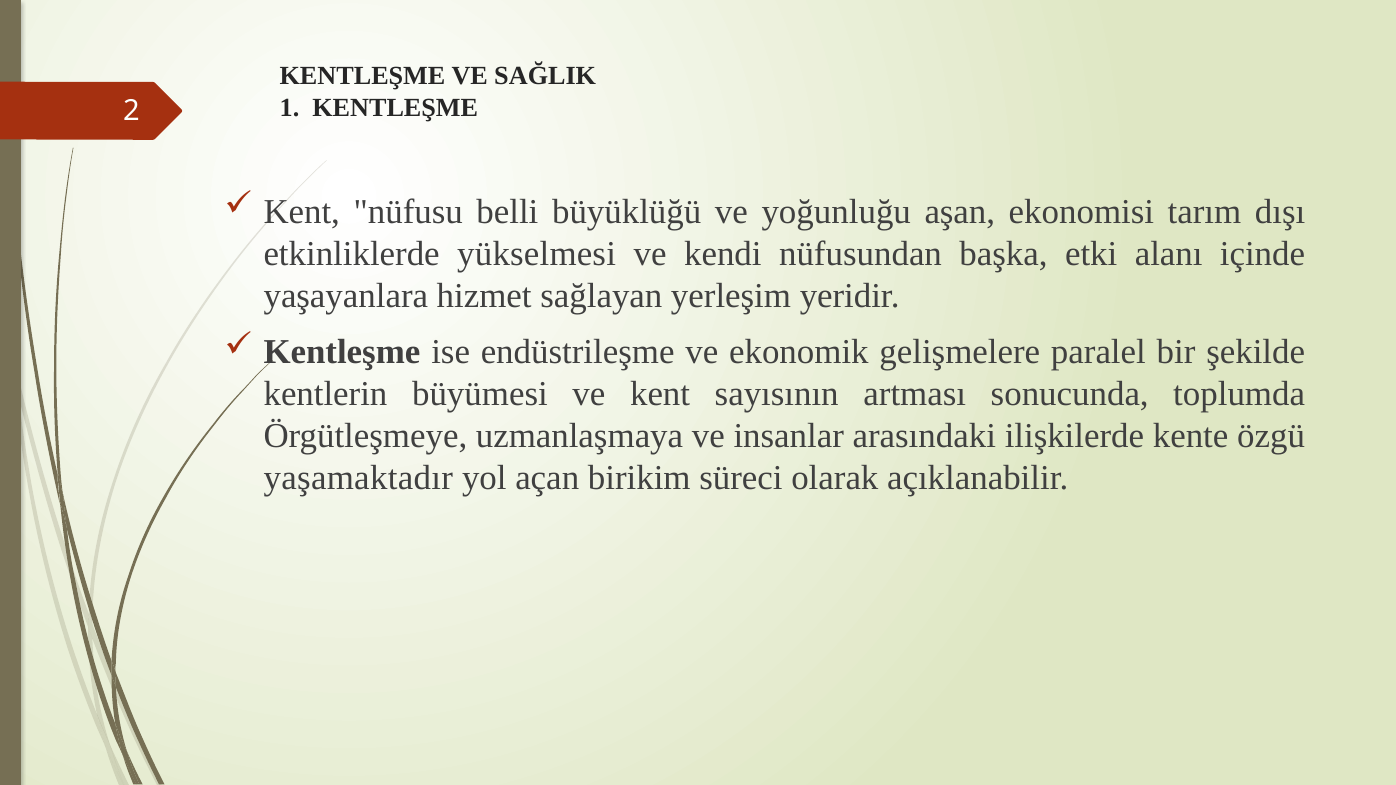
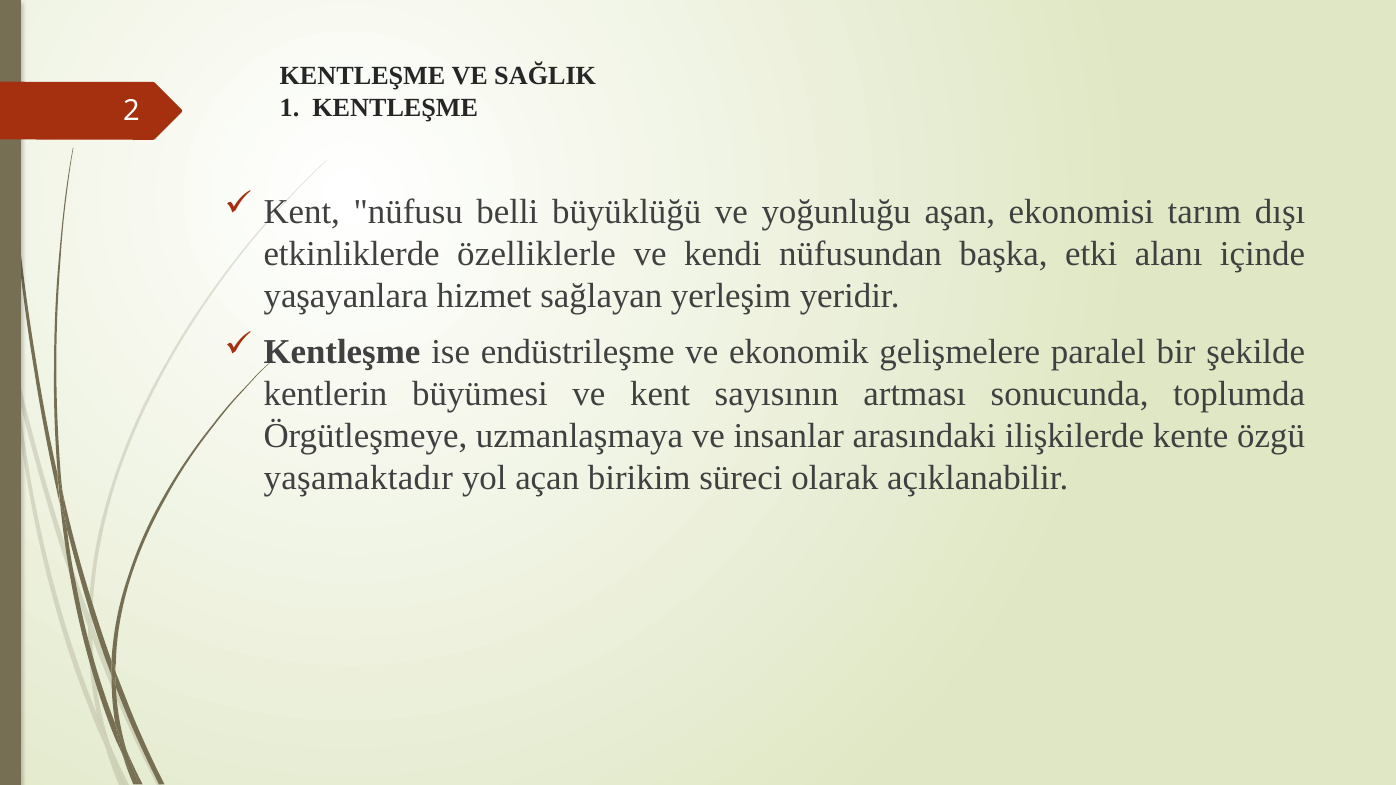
yükselmesi: yükselmesi -> özelliklerle
